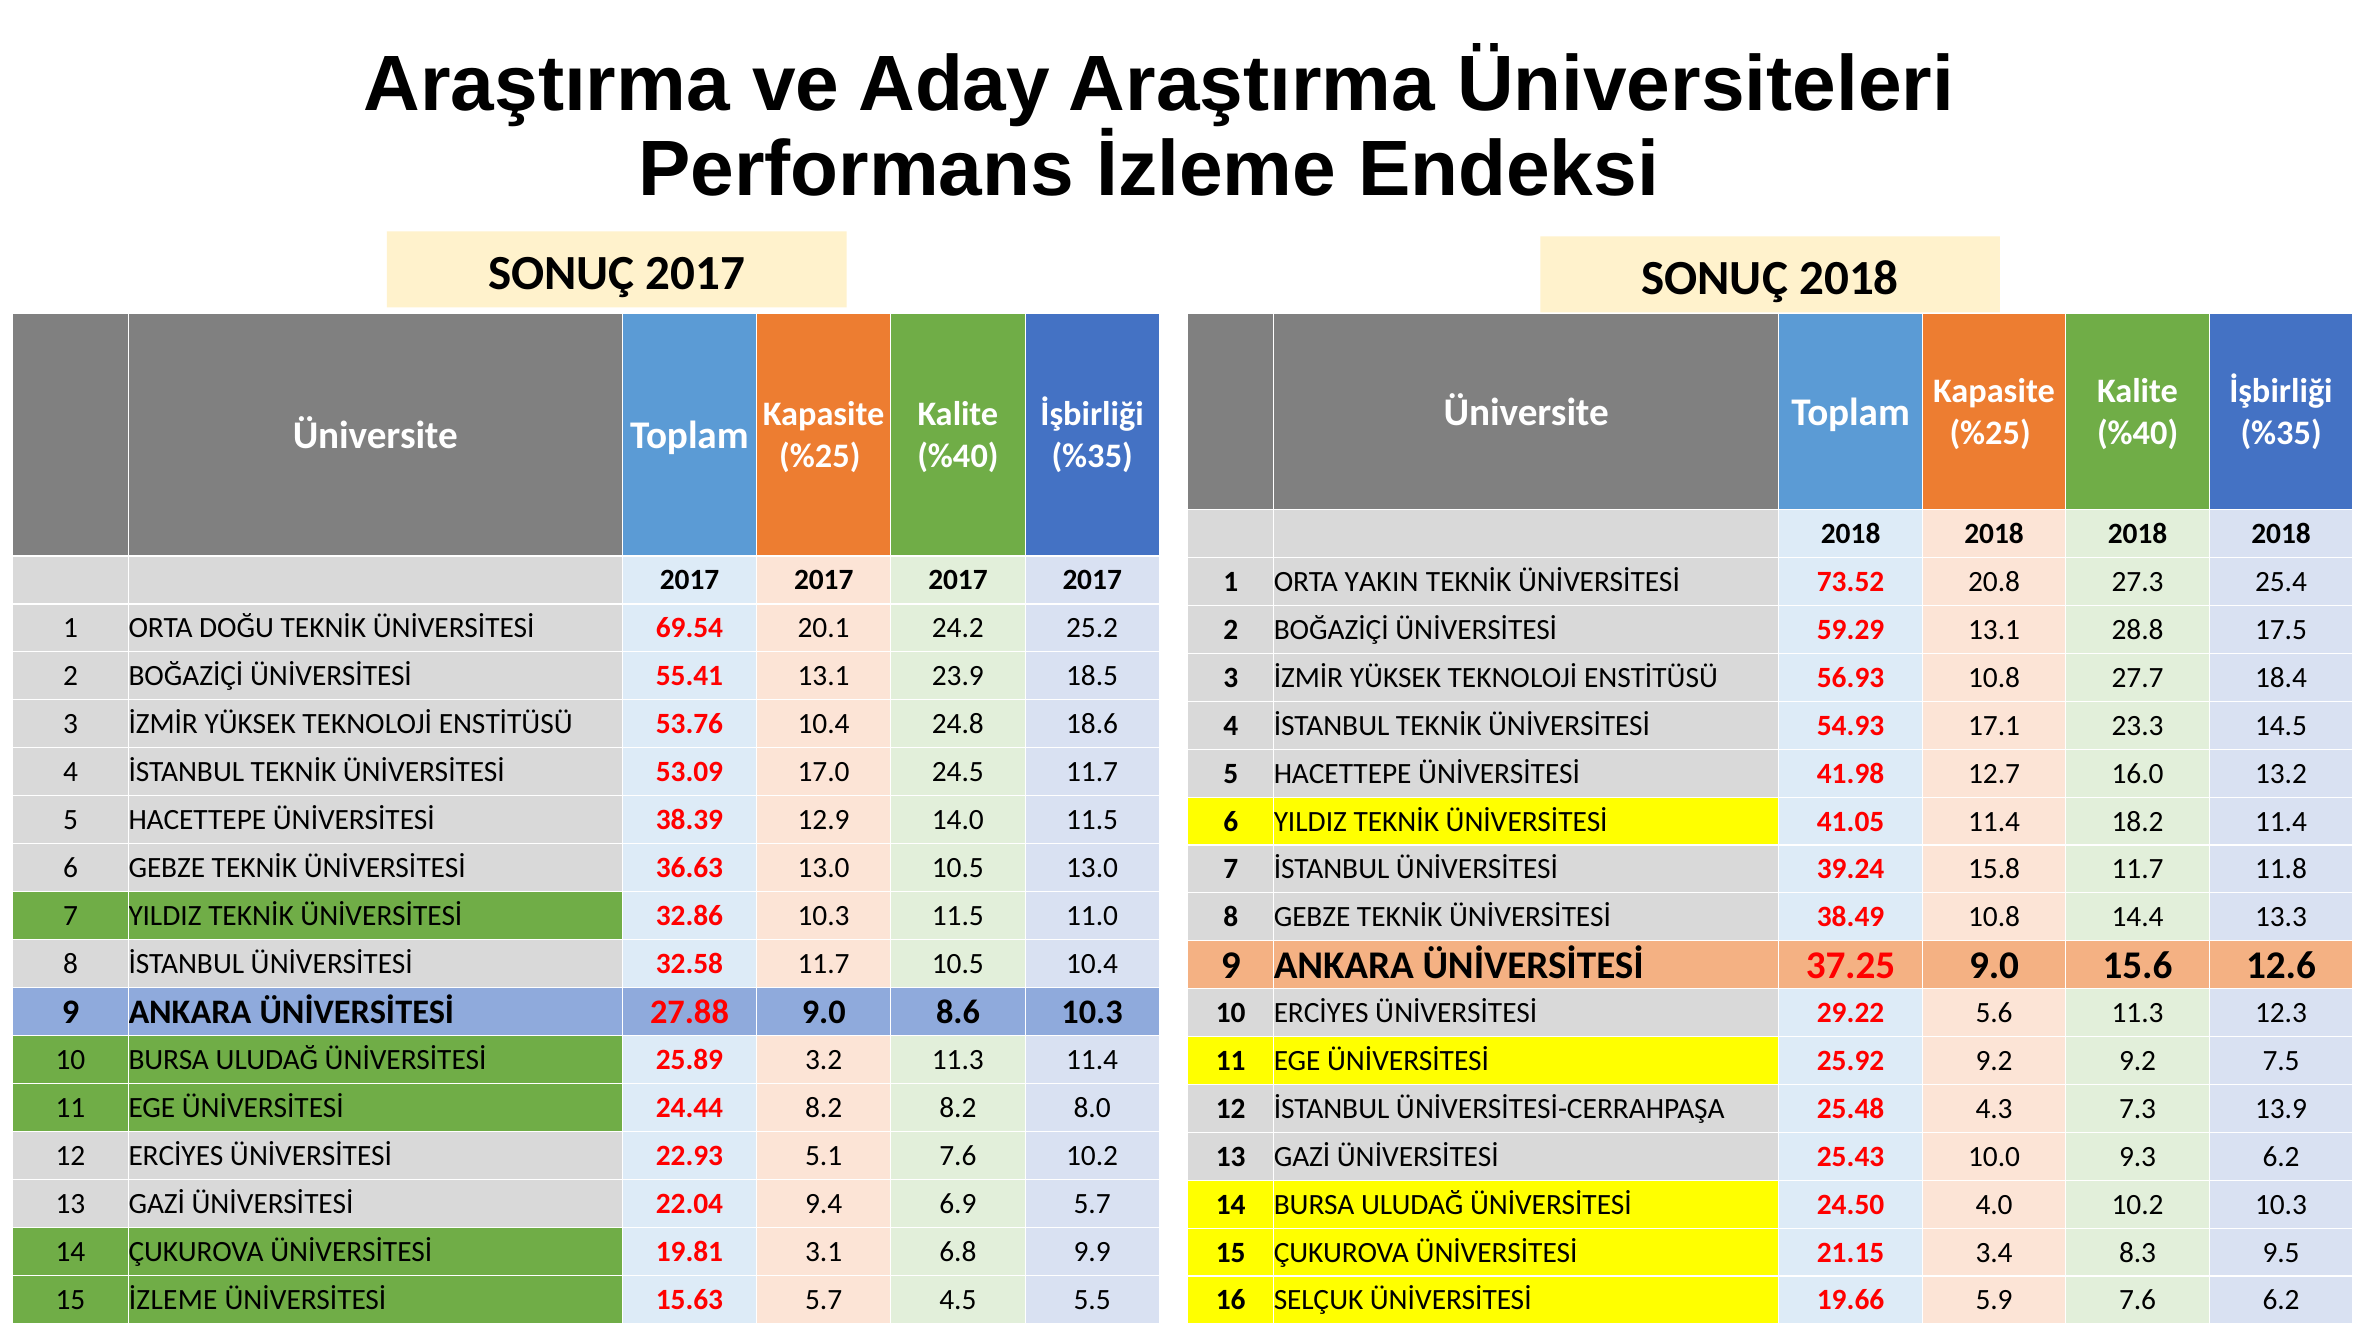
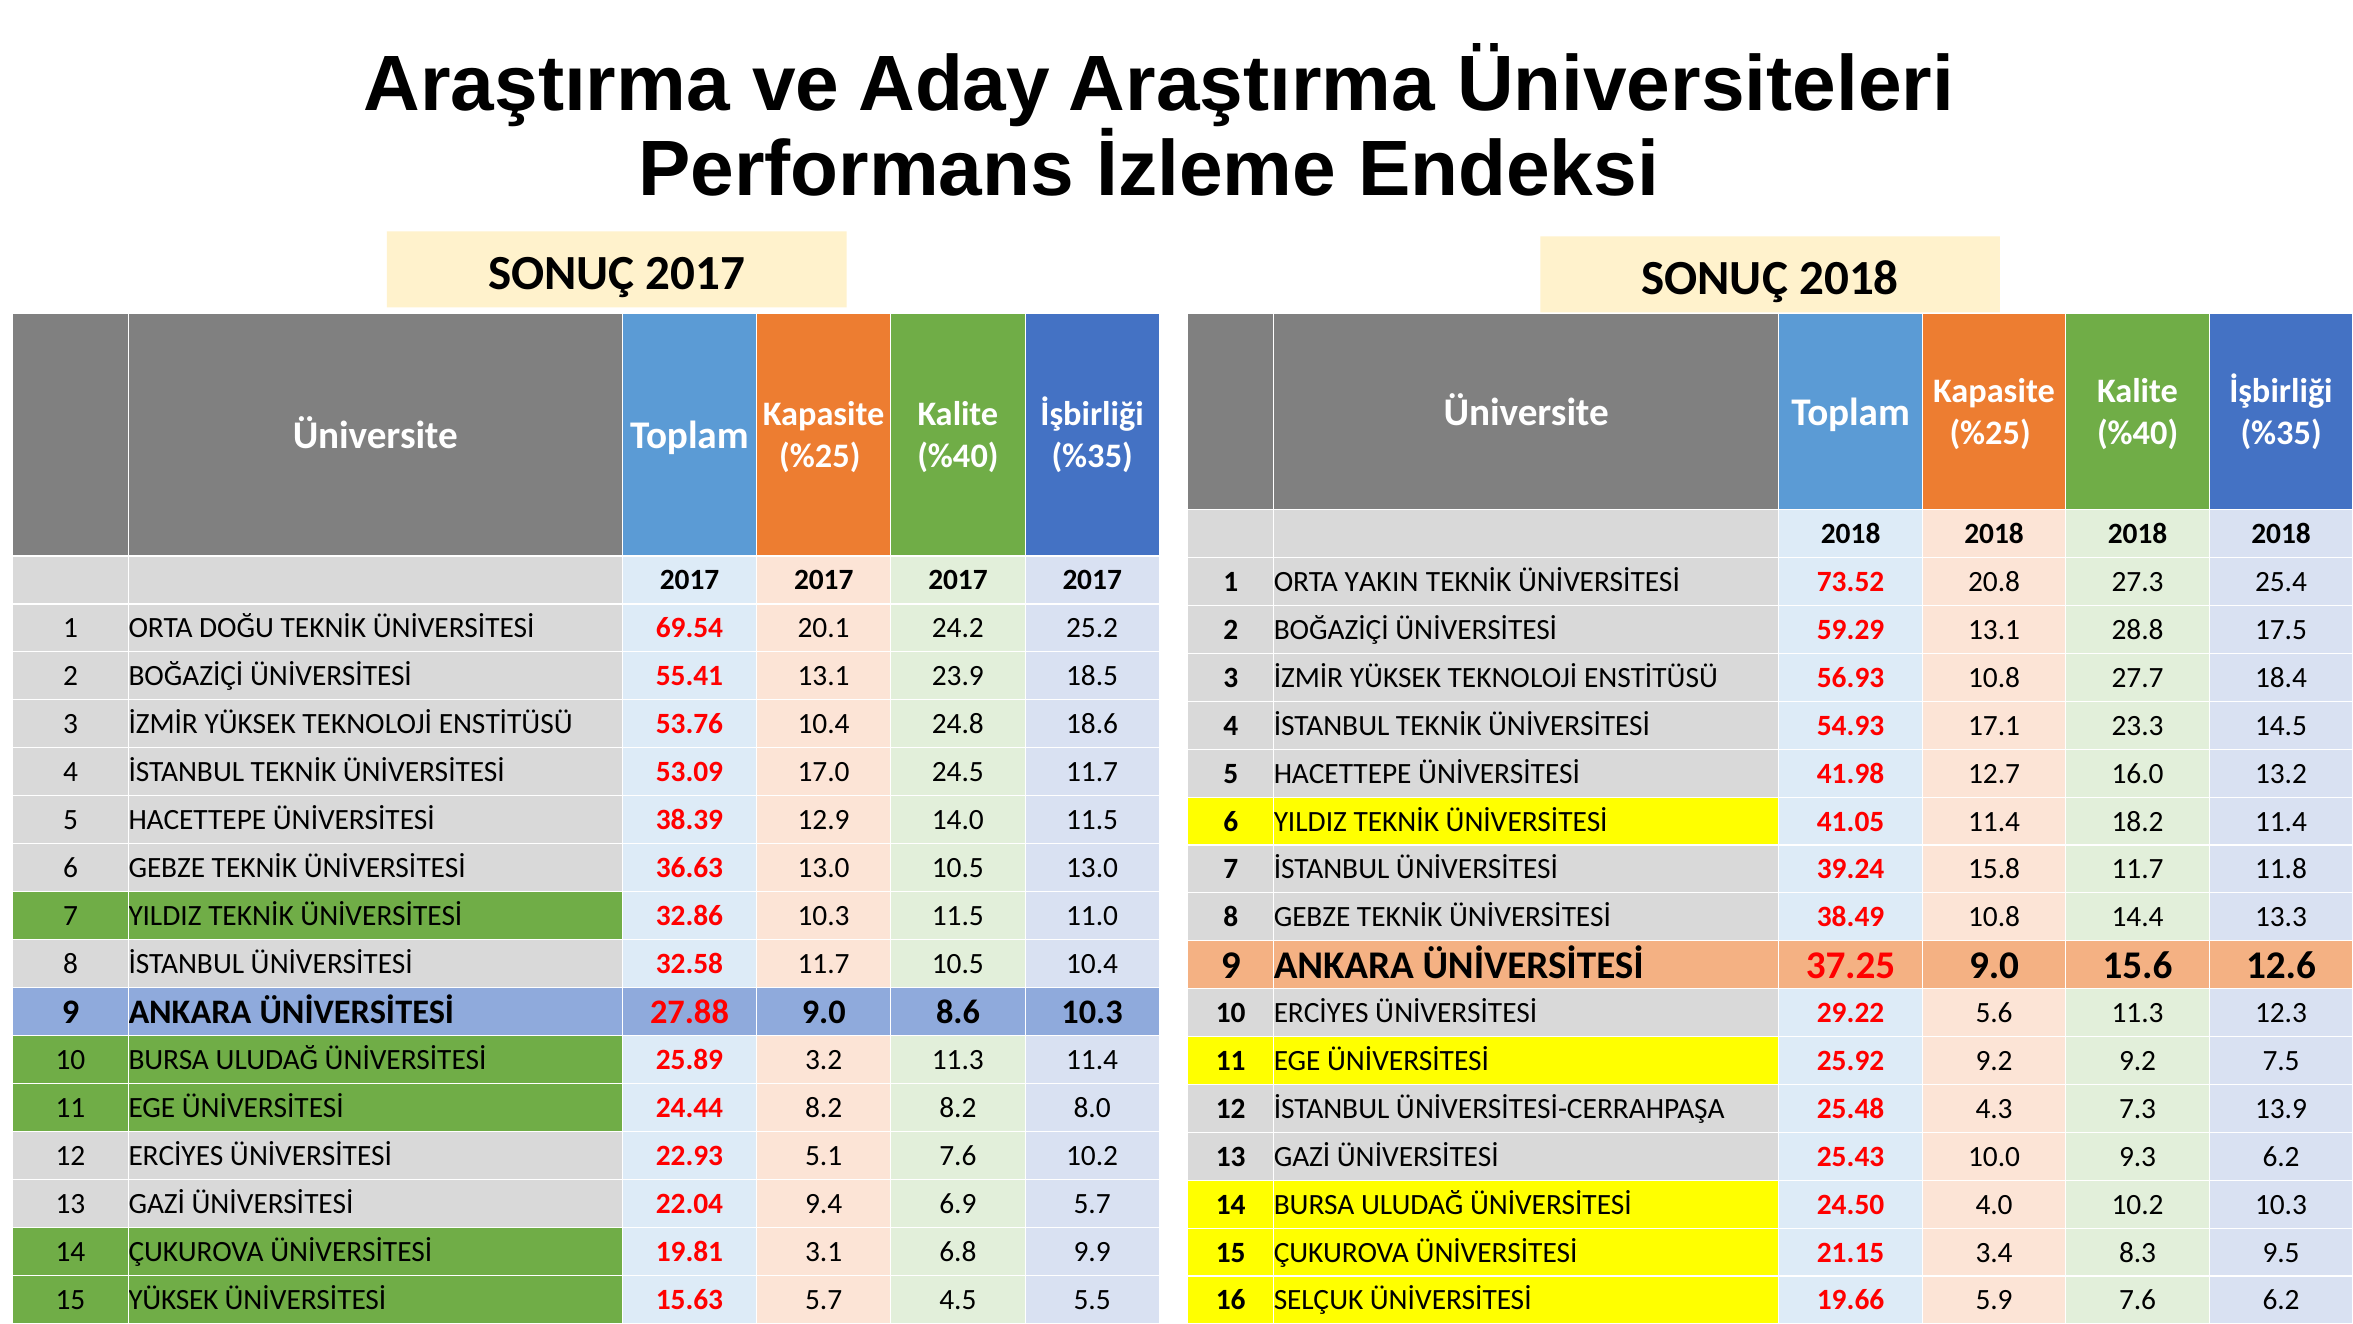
15 İZLEME: İZLEME -> YÜKSEK
